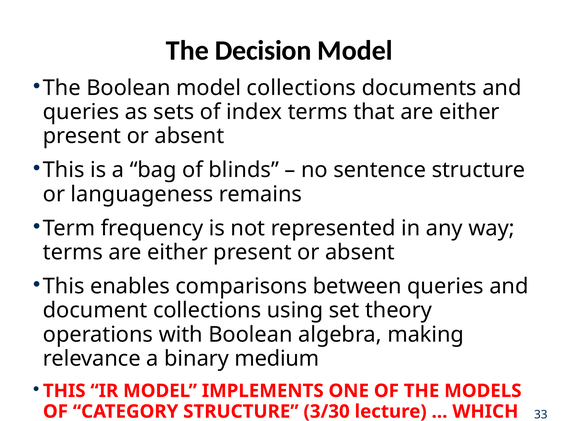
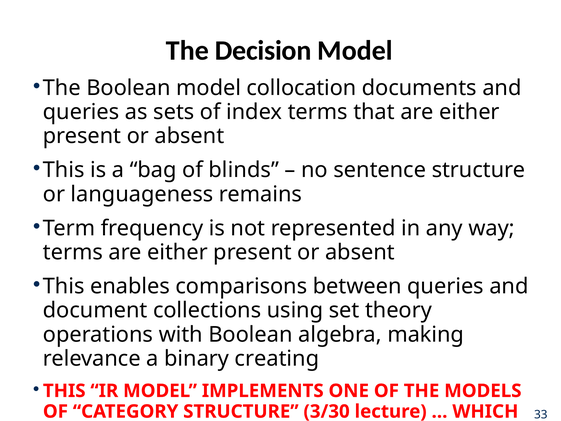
model collections: collections -> collocation
medium: medium -> creating
